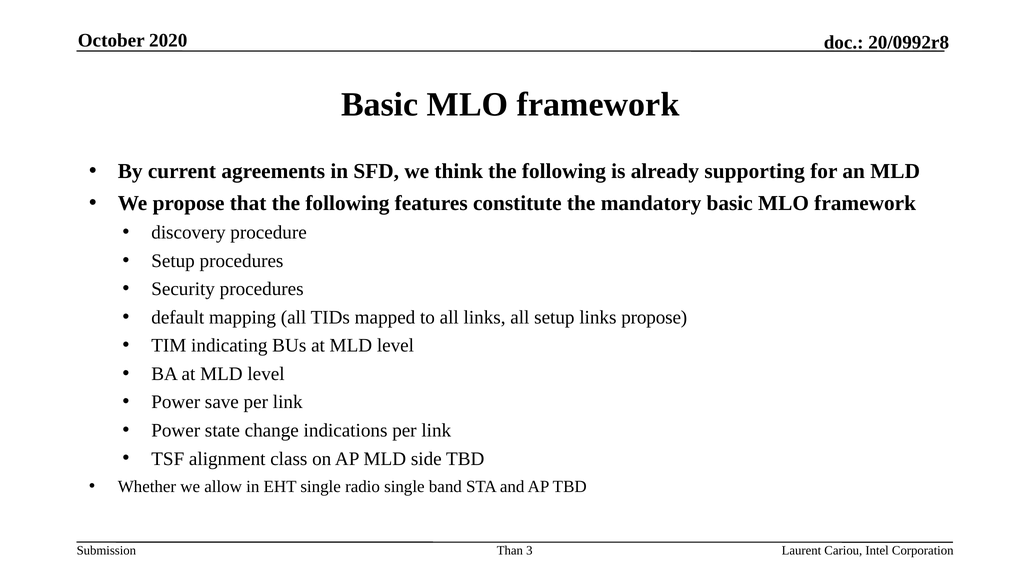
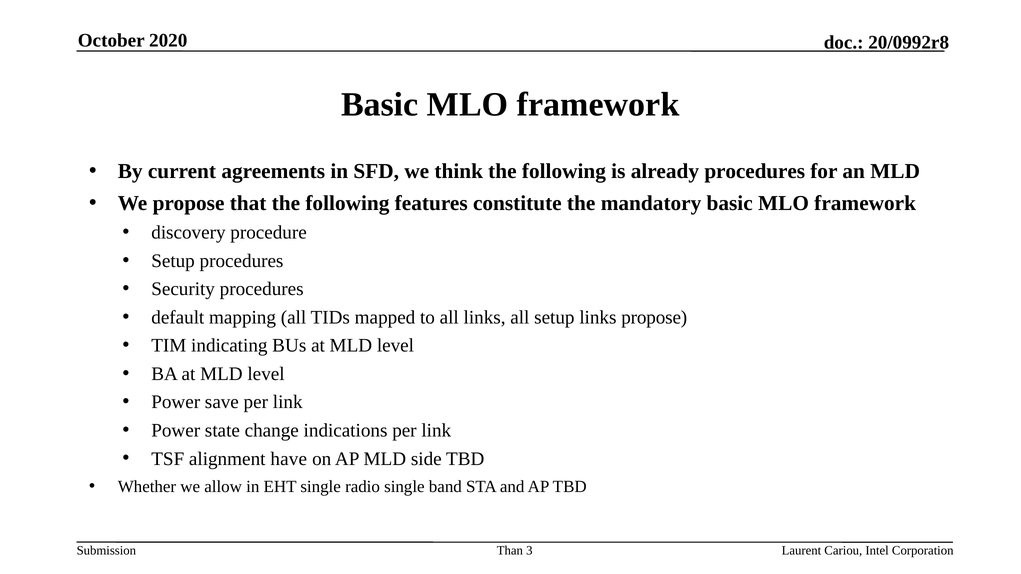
already supporting: supporting -> procedures
class: class -> have
